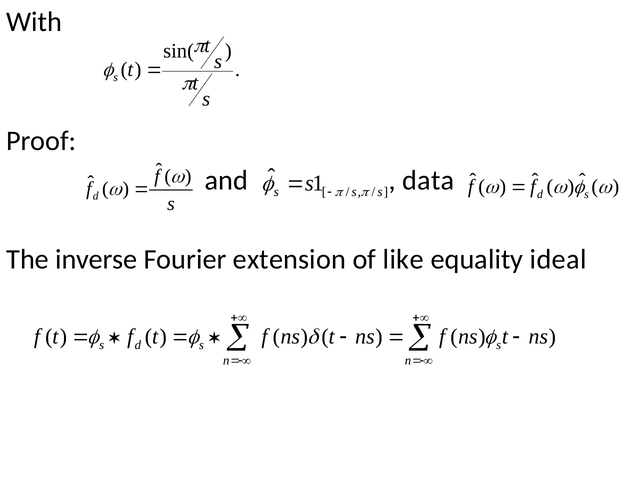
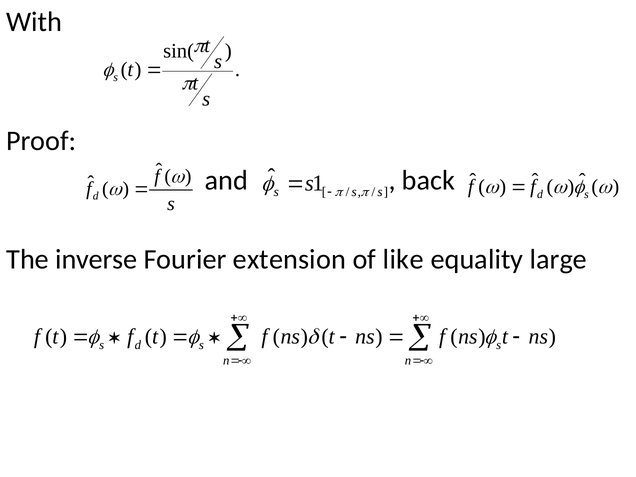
data: data -> back
ideal: ideal -> large
